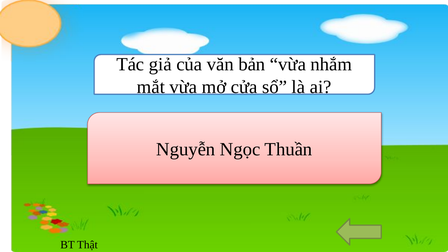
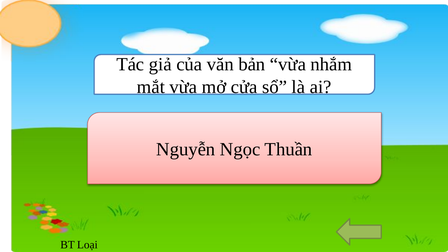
Thật: Thật -> Loại
